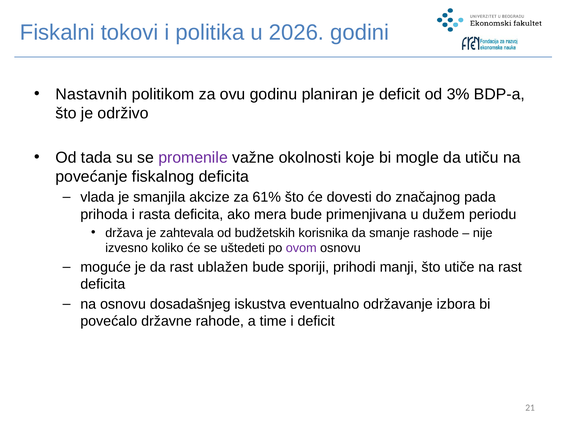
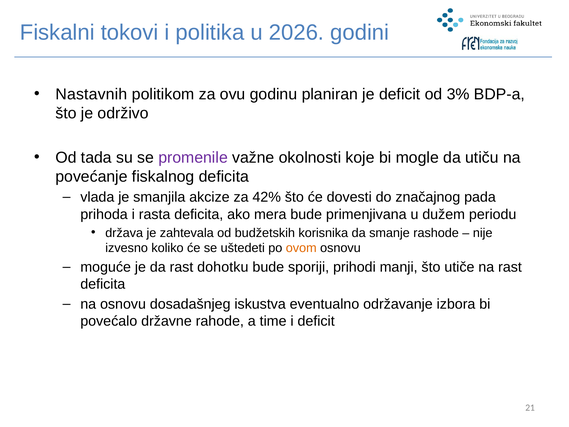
61%: 61% -> 42%
ovom colour: purple -> orange
ublažen: ublažen -> dohotku
